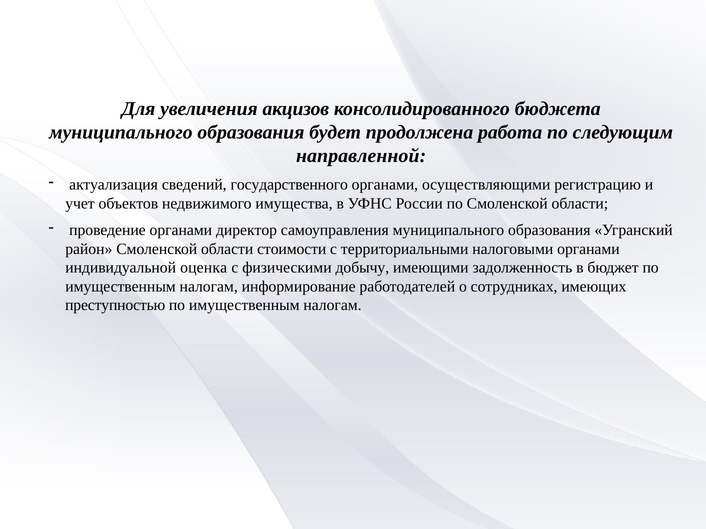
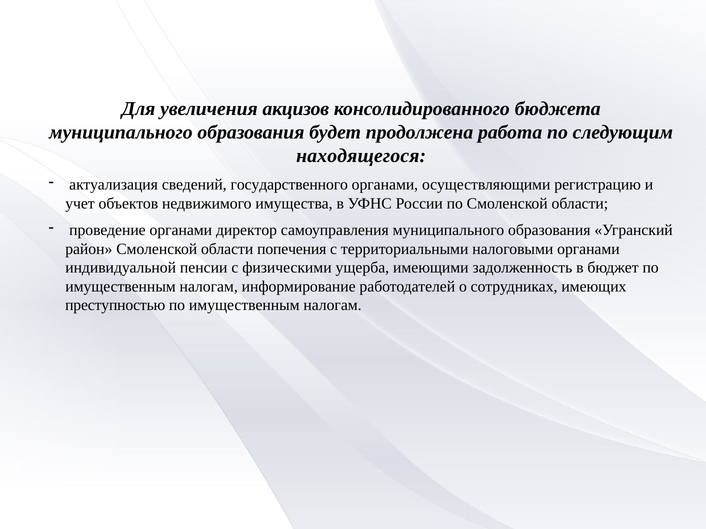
направленной: направленной -> находящегося
стоимости: стоимости -> попечения
оценка: оценка -> пенсии
добычу: добычу -> ущерба
